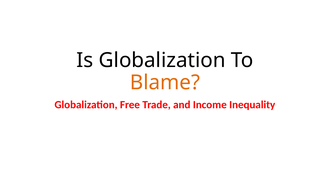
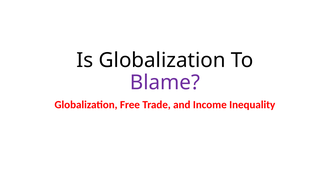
Blame colour: orange -> purple
